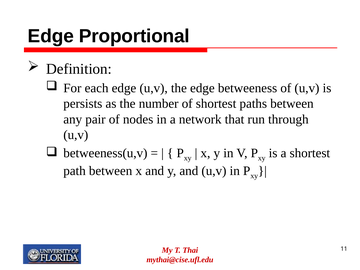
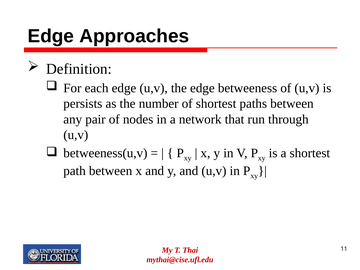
Proportional: Proportional -> Approaches
